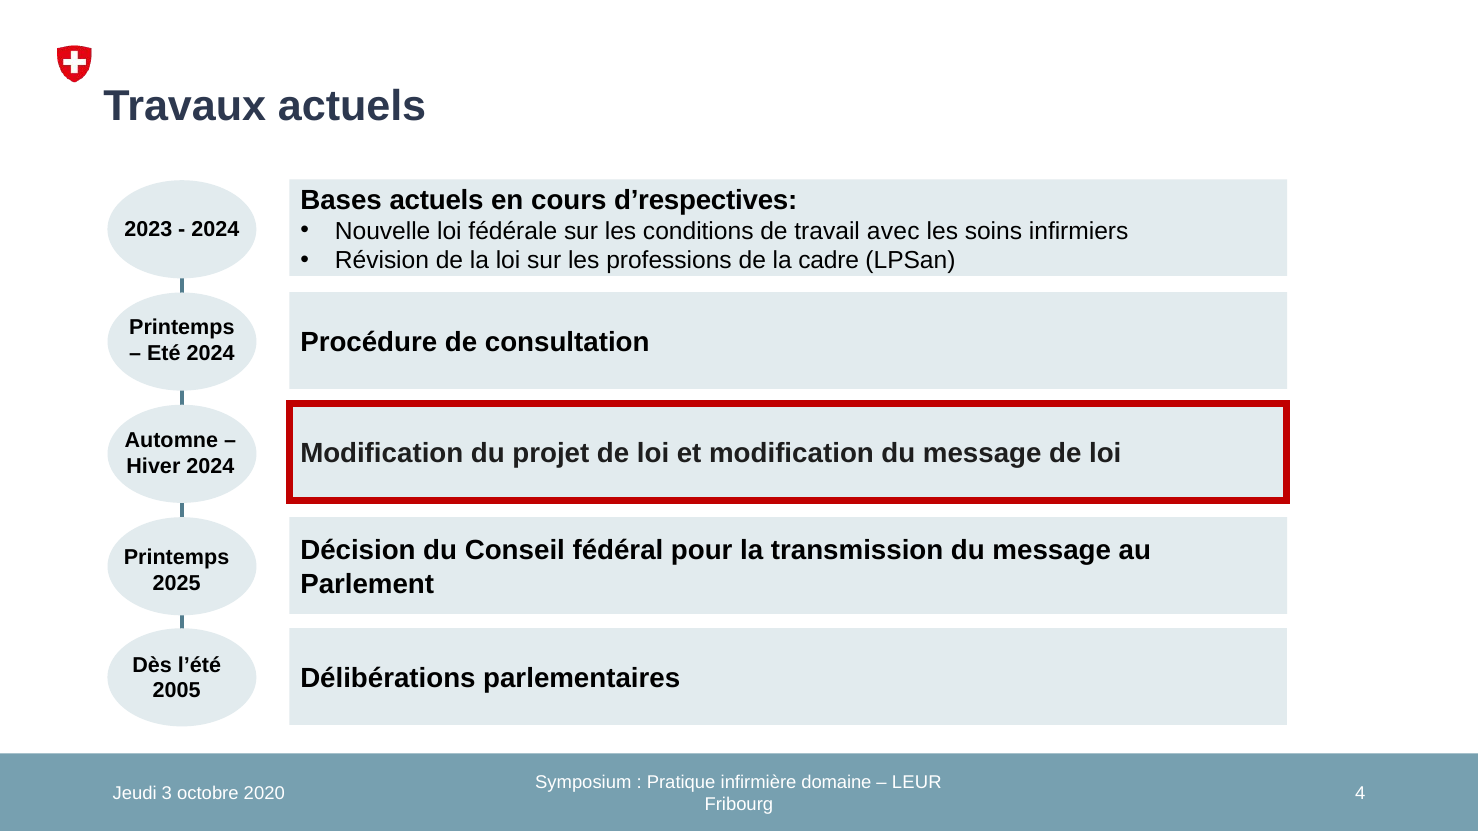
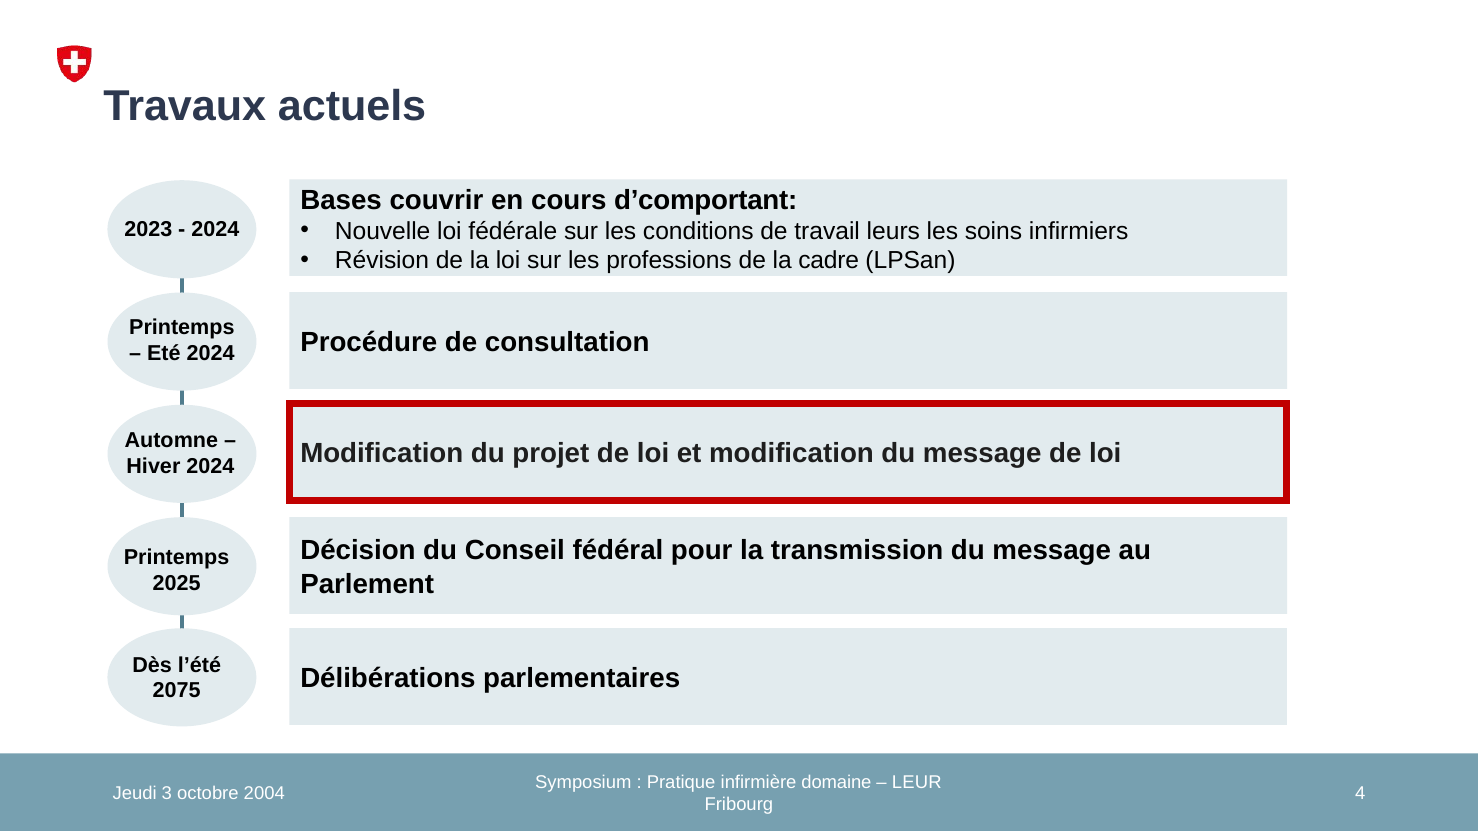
Bases actuels: actuels -> couvrir
d’respectives: d’respectives -> d’comportant
avec: avec -> leurs
2005: 2005 -> 2075
2020: 2020 -> 2004
